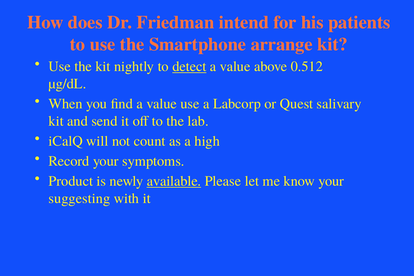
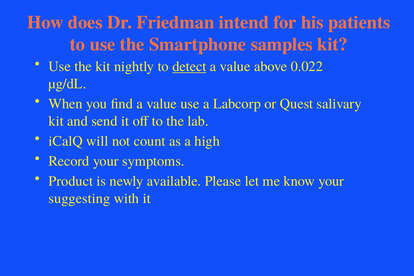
arrange: arrange -> samples
0.512: 0.512 -> 0.022
available underline: present -> none
